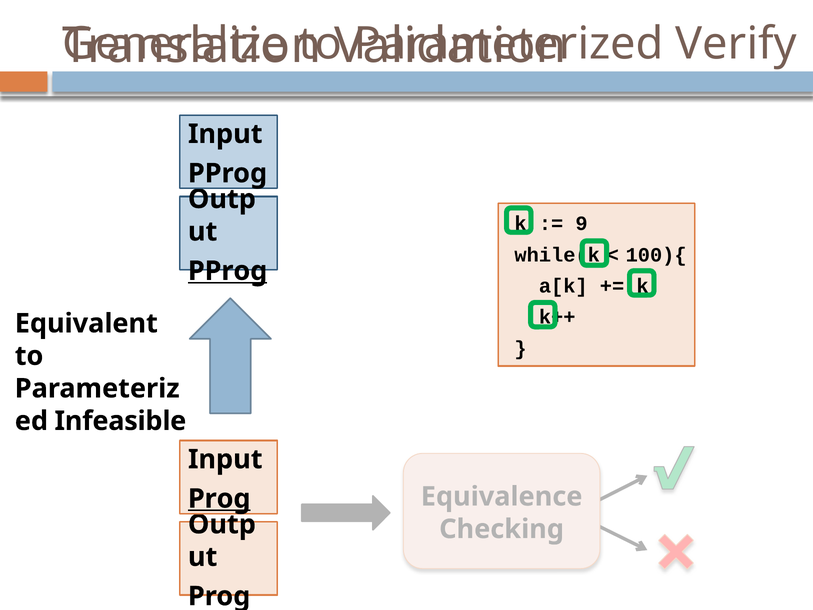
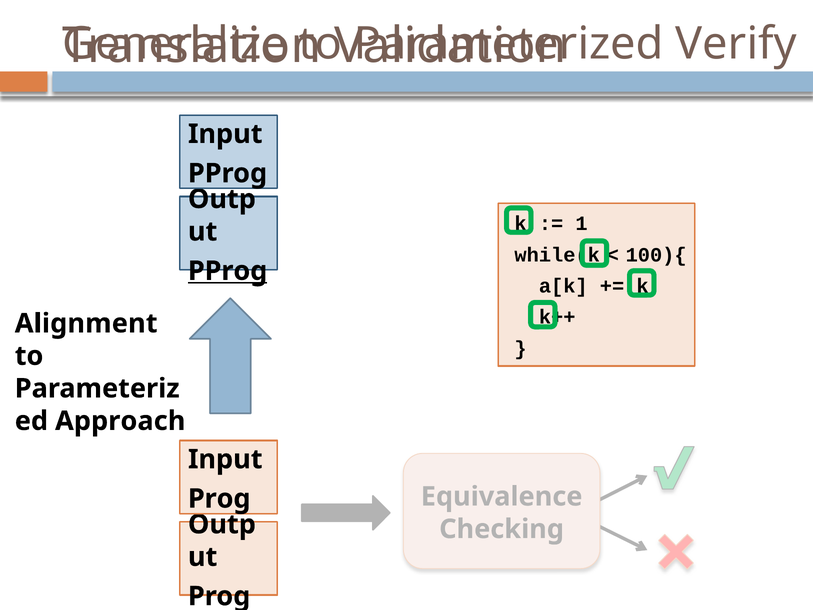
9: 9 -> 1
Equivalent: Equivalent -> Alignment
Infeasible: Infeasible -> Approach
Prog at (219, 498) underline: present -> none
